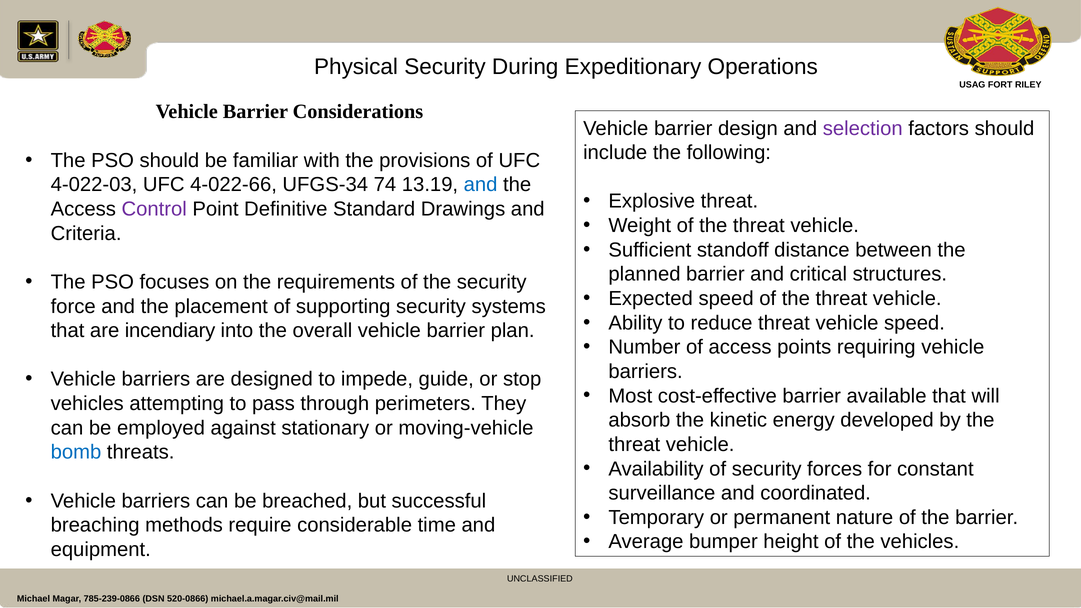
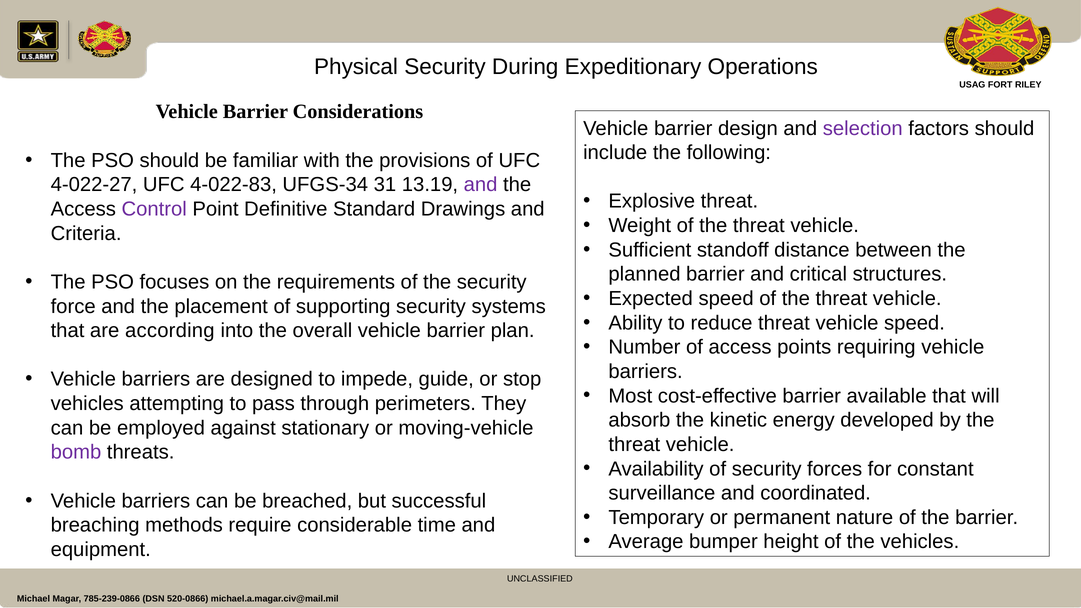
4-022-03: 4-022-03 -> 4-022-27
4-022-66: 4-022-66 -> 4-022-83
74: 74 -> 31
and at (481, 185) colour: blue -> purple
incendiary: incendiary -> according
bomb colour: blue -> purple
